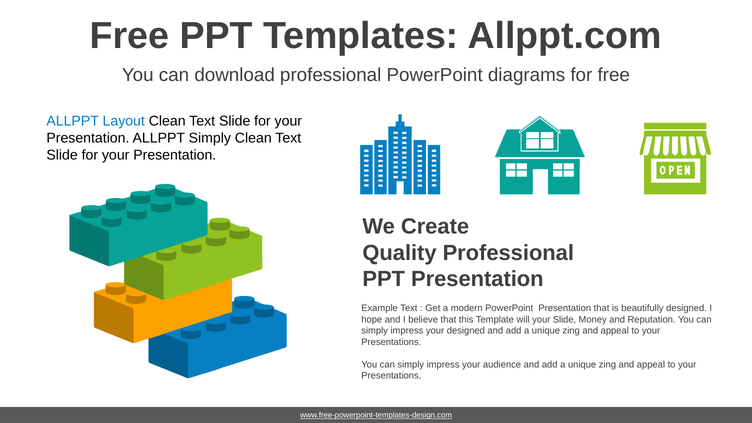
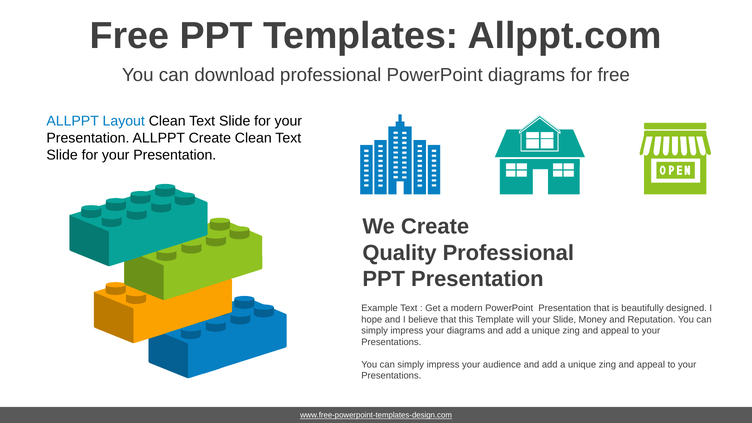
ALLPPT Simply: Simply -> Create
your designed: designed -> diagrams
